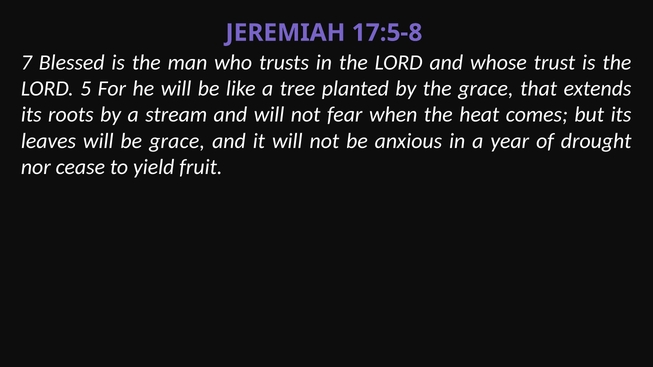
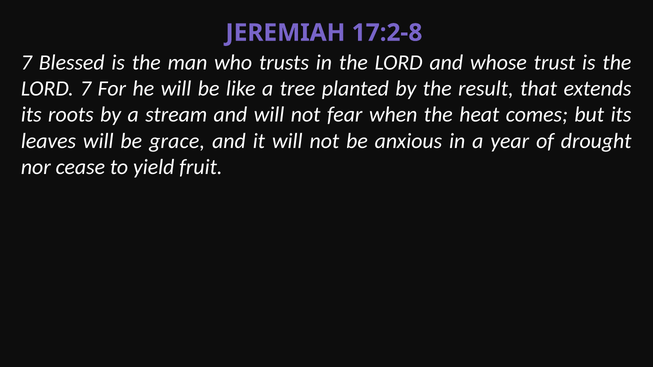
17:5-8: 17:5-8 -> 17:2-8
LORD 5: 5 -> 7
the grace: grace -> result
